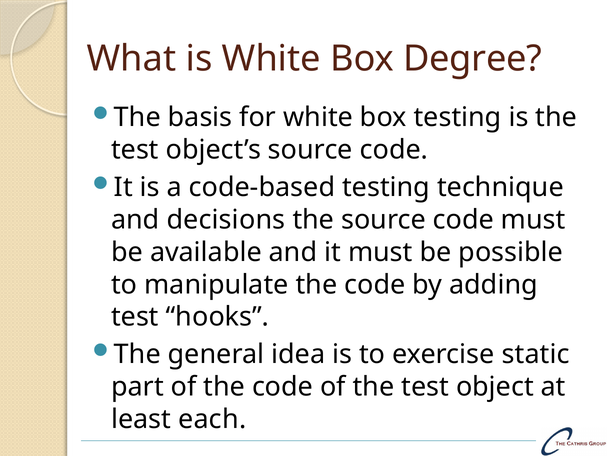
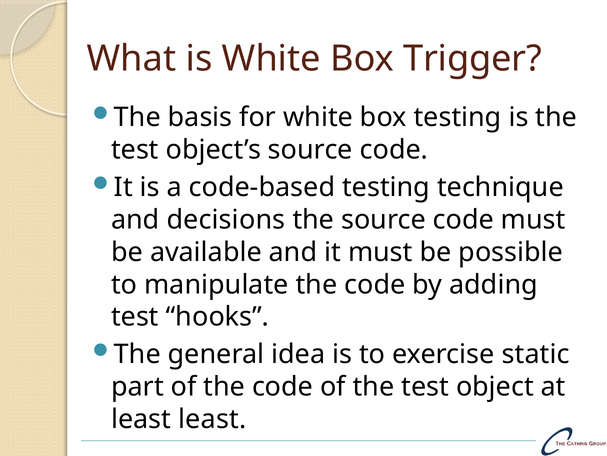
Degree: Degree -> Trigger
least each: each -> least
